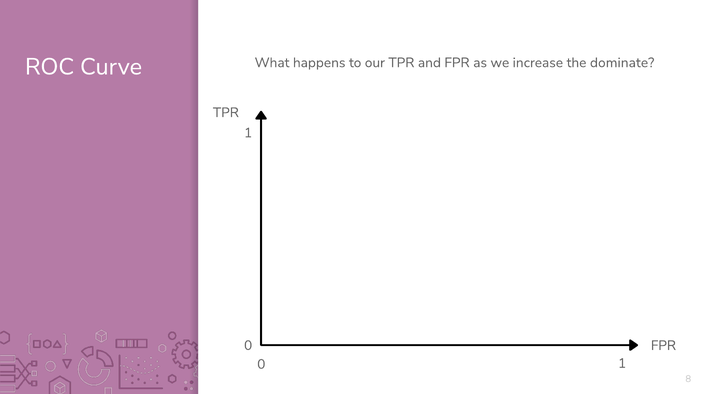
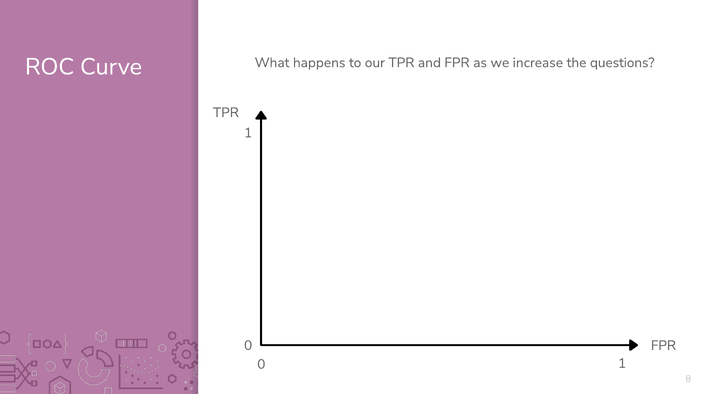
dominate: dominate -> questions
